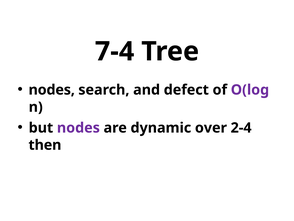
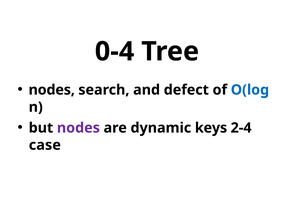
7-4: 7-4 -> 0-4
O(log colour: purple -> blue
over: over -> keys
then: then -> case
